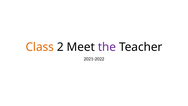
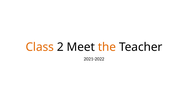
the colour: purple -> orange
